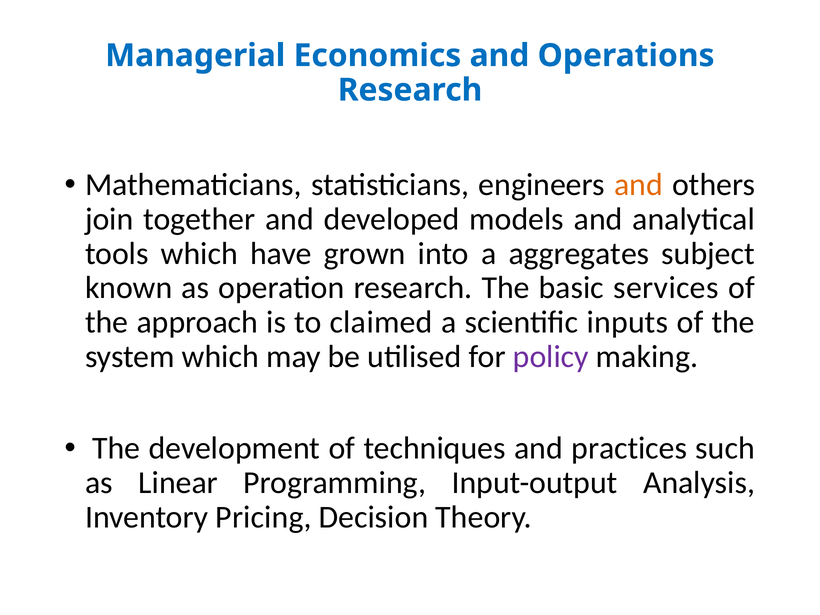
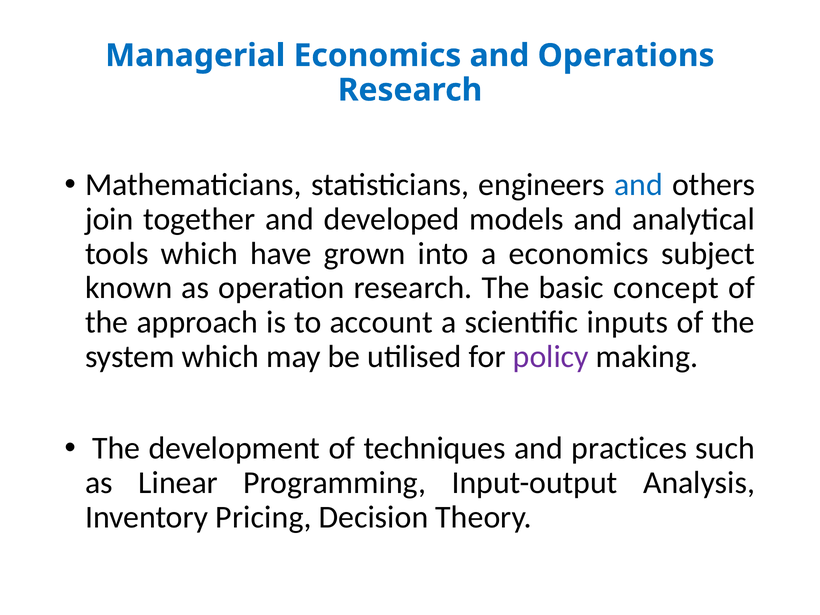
and at (638, 185) colour: orange -> blue
a aggregates: aggregates -> economics
services: services -> concept
claimed: claimed -> account
